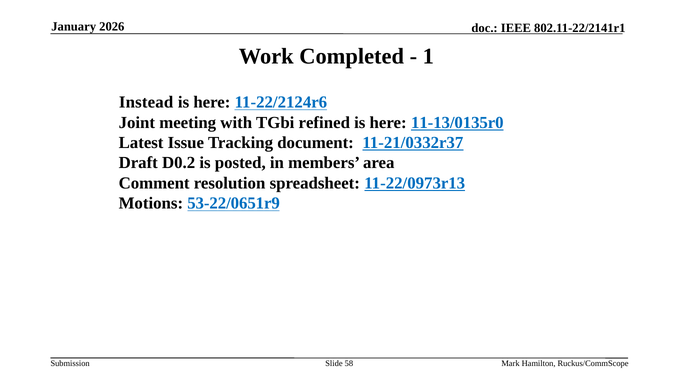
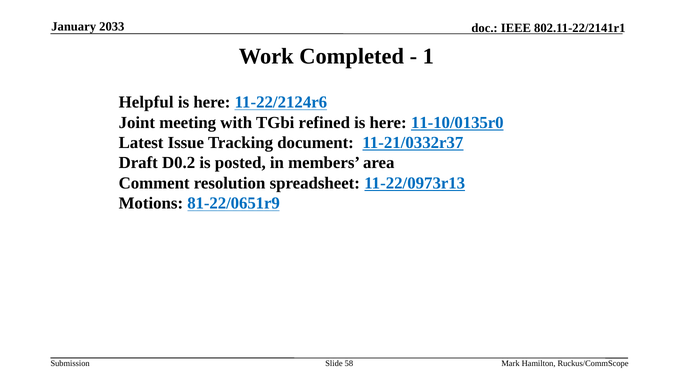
2026: 2026 -> 2033
Instead: Instead -> Helpful
11-13/0135r0: 11-13/0135r0 -> 11-10/0135r0
53-22/0651r9: 53-22/0651r9 -> 81-22/0651r9
